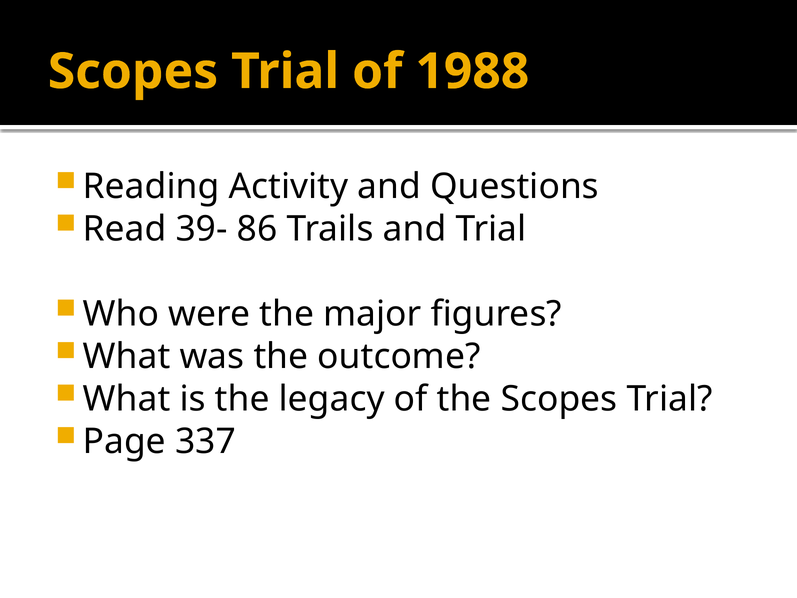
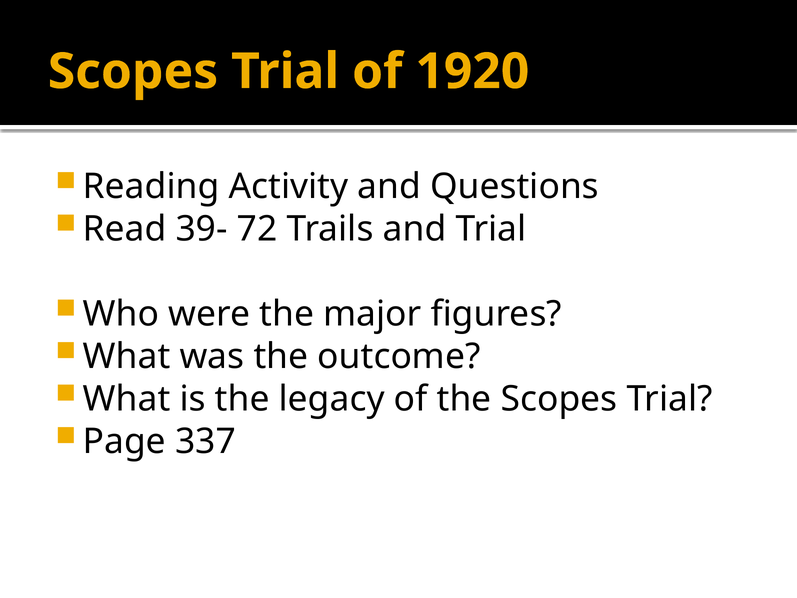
1988: 1988 -> 1920
86: 86 -> 72
